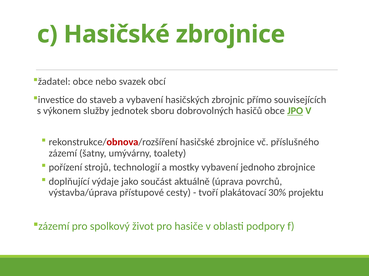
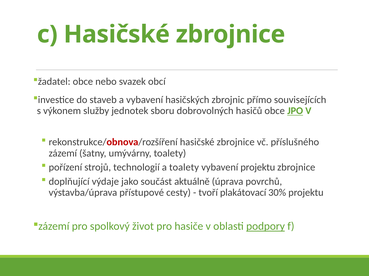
a mostky: mostky -> toalety
vybavení jednoho: jednoho -> projektu
podpory underline: none -> present
